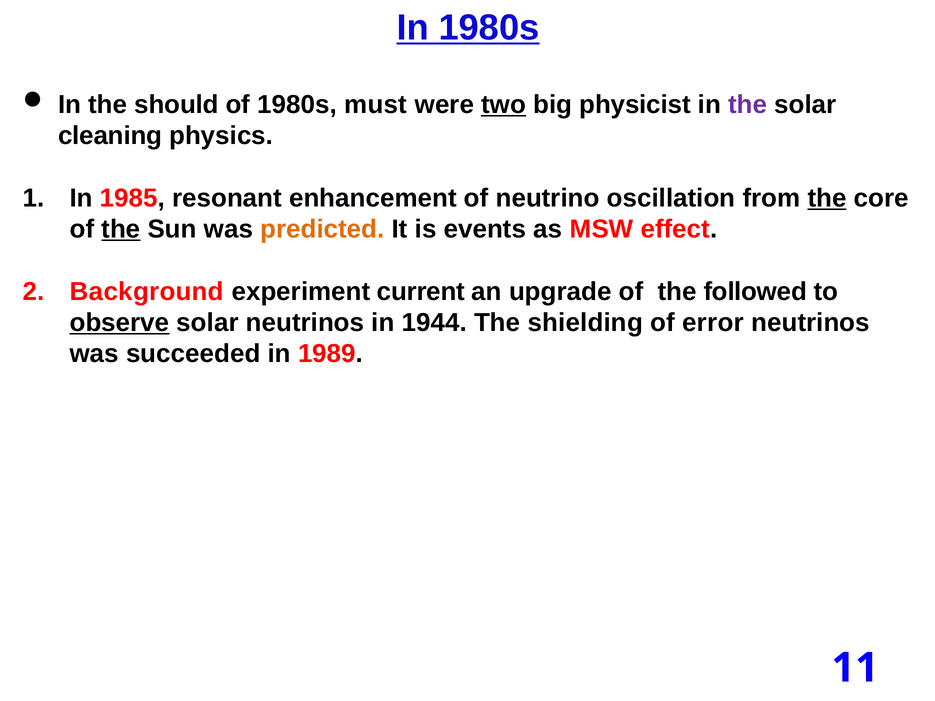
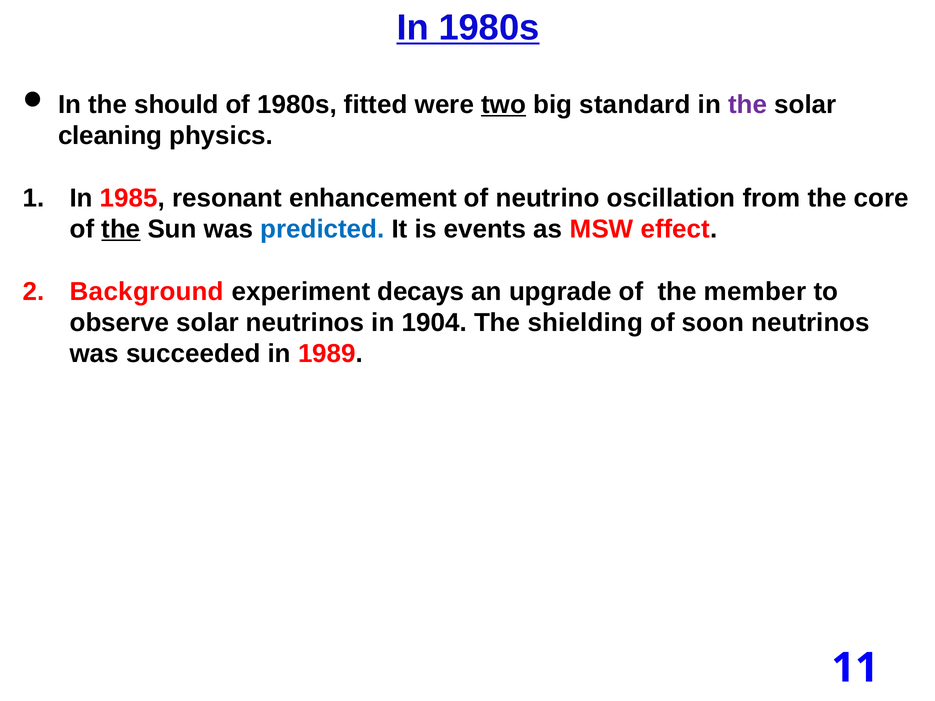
must: must -> fitted
physicist: physicist -> standard
the at (827, 198) underline: present -> none
predicted colour: orange -> blue
current: current -> decays
followed: followed -> member
observe underline: present -> none
1944: 1944 -> 1904
error: error -> soon
